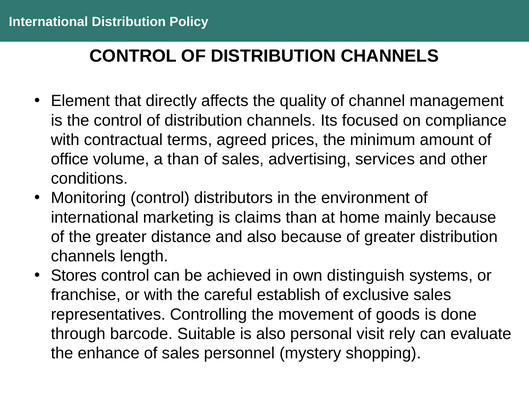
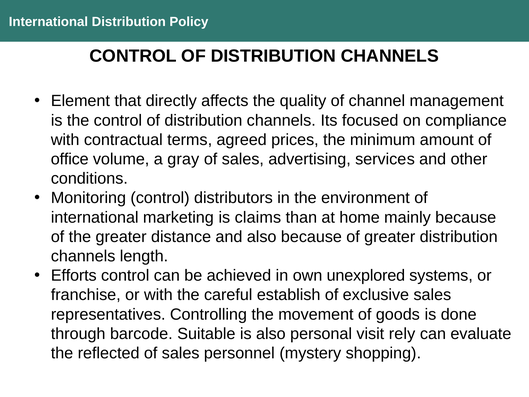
a than: than -> gray
Stores: Stores -> Efforts
distinguish: distinguish -> unexplored
enhance: enhance -> reflected
